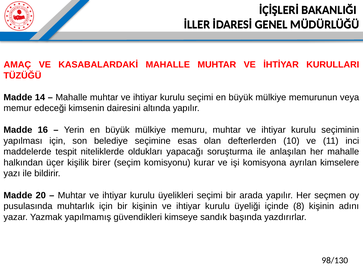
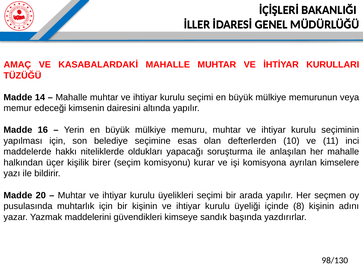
tespit: tespit -> hakkı
yapılmamış: yapılmamış -> maddelerini
